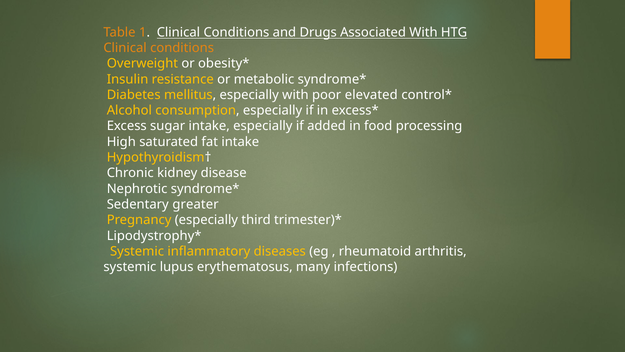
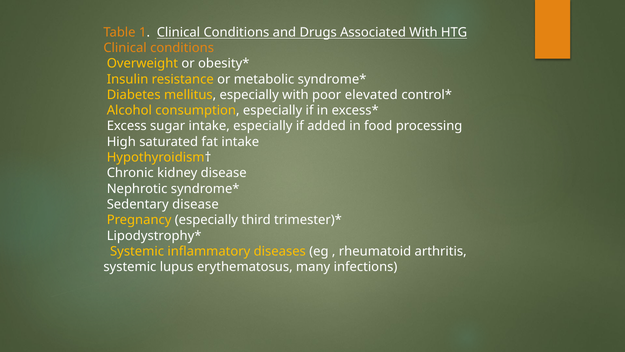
Sedentary greater: greater -> disease
